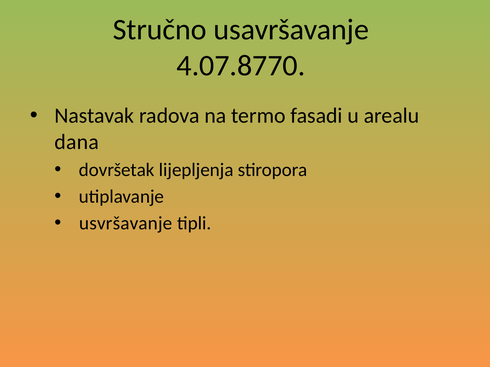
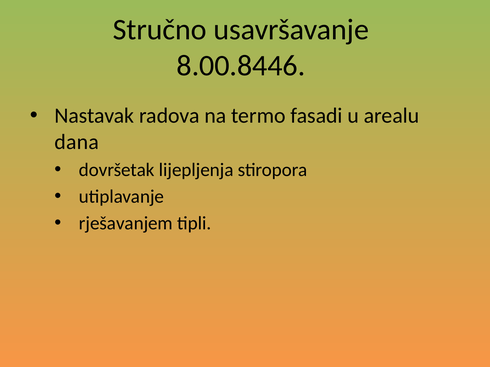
4.07.8770: 4.07.8770 -> 8.00.8446
usvršavanje: usvršavanje -> rješavanjem
